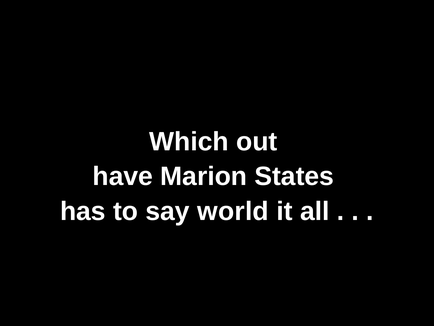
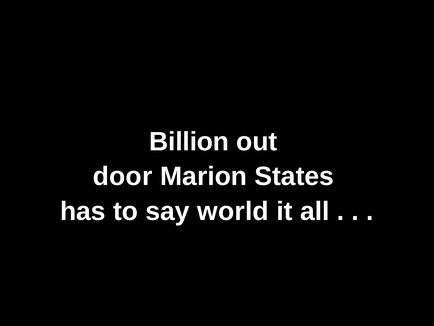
Which: Which -> Billion
have: have -> door
